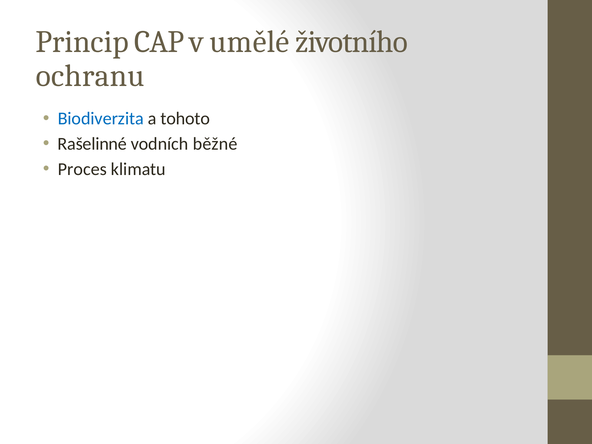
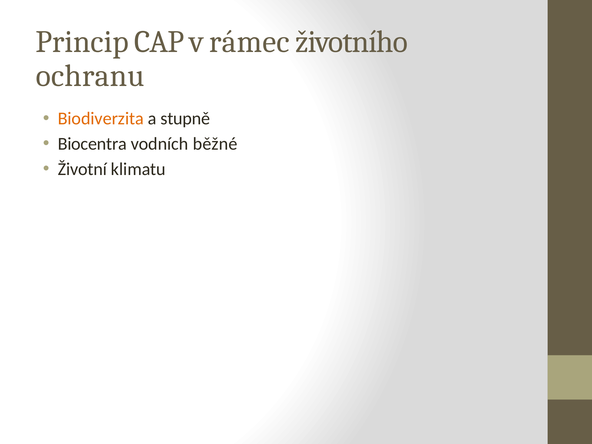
umělé: umělé -> rámec
Biodiverzita colour: blue -> orange
tohoto: tohoto -> stupně
Rašelinné: Rašelinné -> Biocentra
Proces: Proces -> Životní
